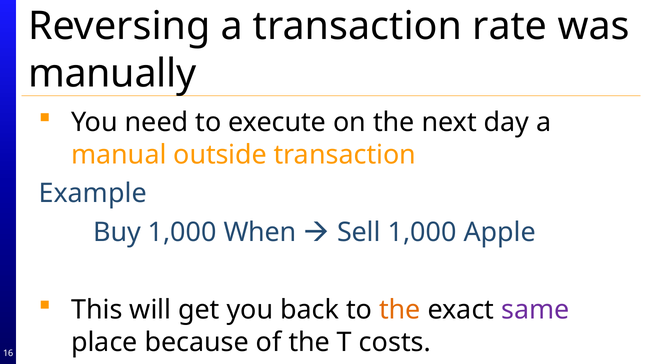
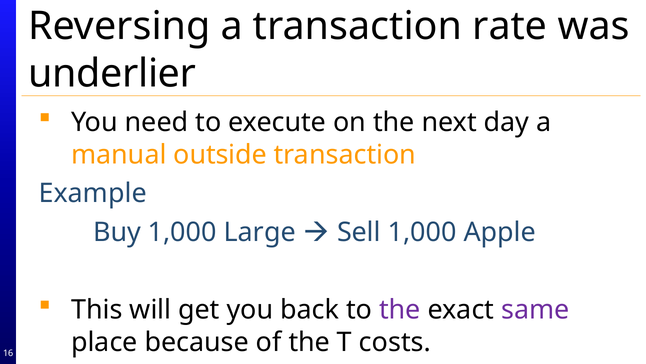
manually: manually -> underlier
When: When -> Large
the at (400, 310) colour: orange -> purple
